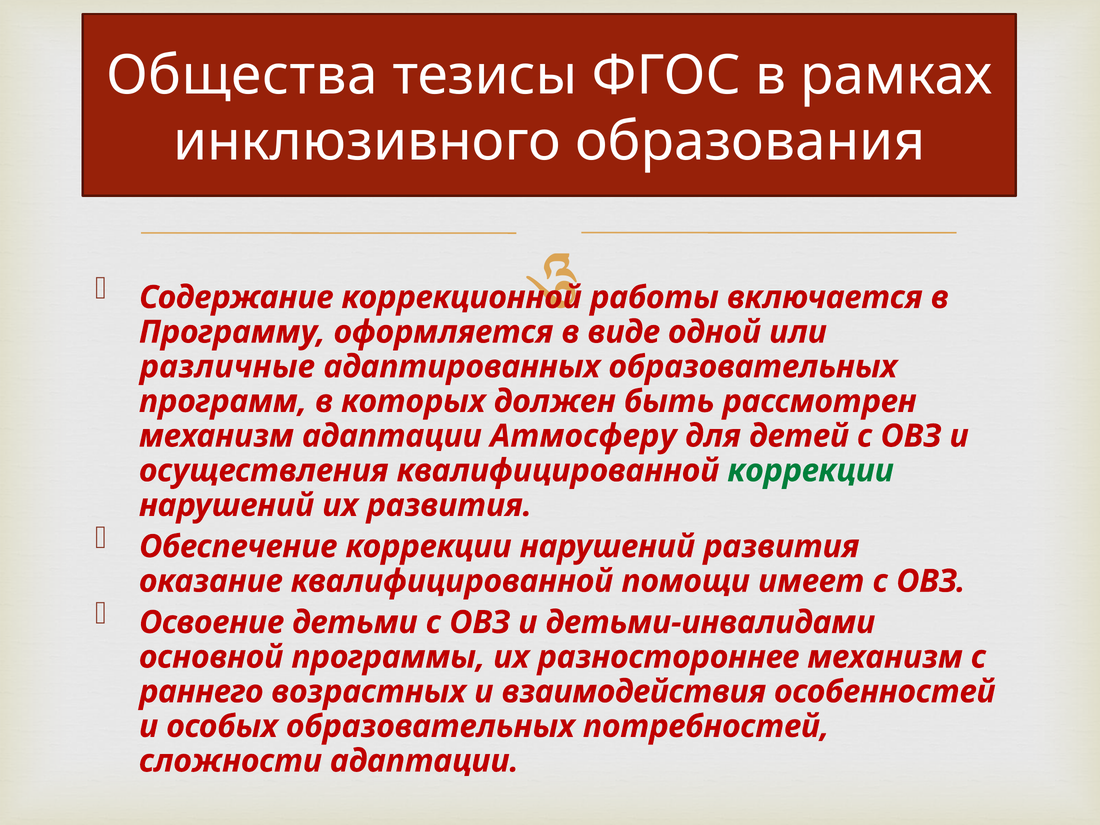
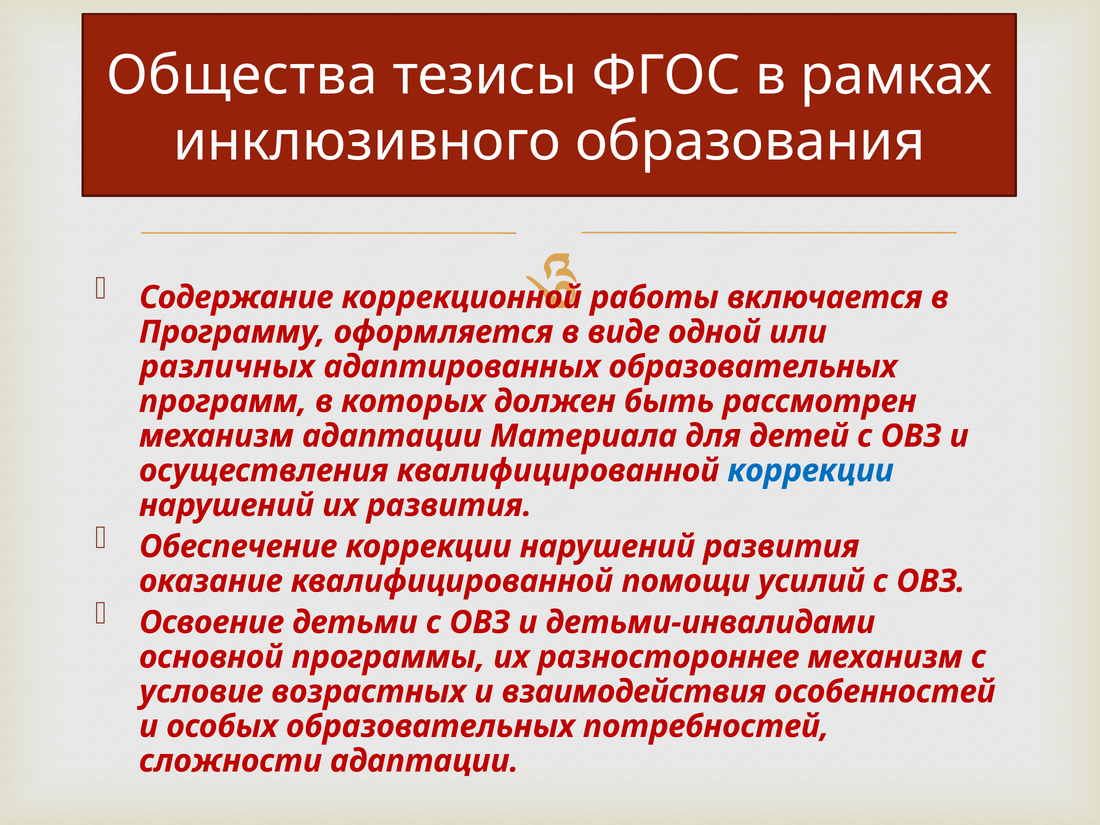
различные: различные -> различных
Атмосферу: Атмосферу -> Материала
коррекции at (811, 471) colour: green -> blue
имеет: имеет -> усилий
раннего: раннего -> условие
